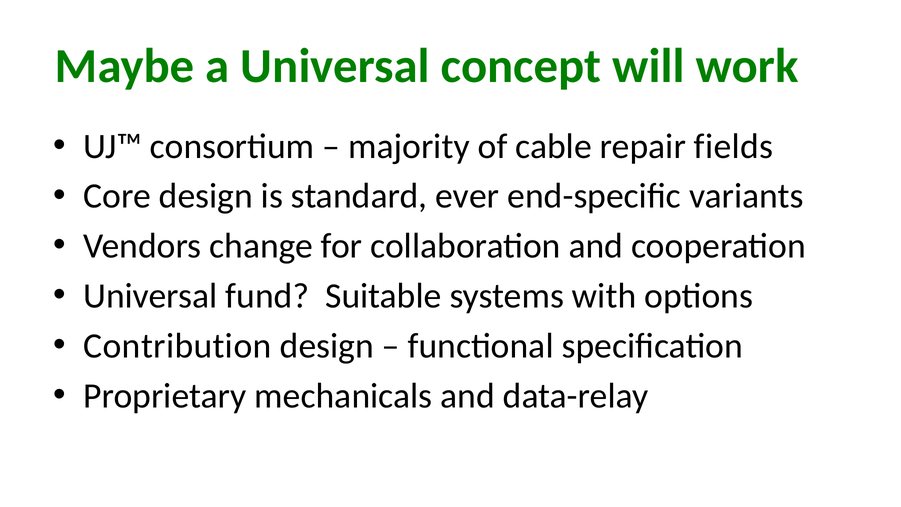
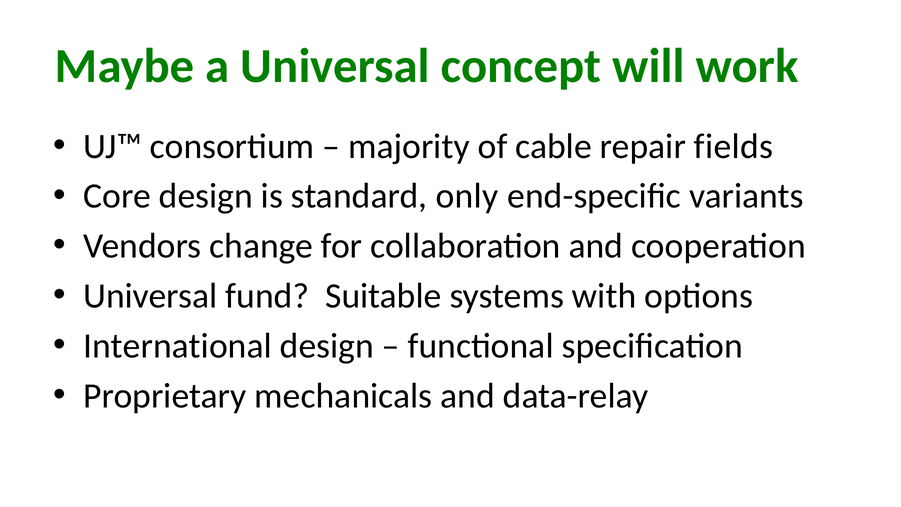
ever: ever -> only
Contribution: Contribution -> International
